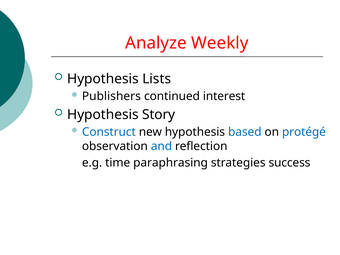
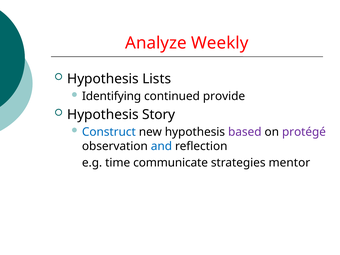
Publishers: Publishers -> Identifying
interest: interest -> provide
based colour: blue -> purple
protégé colour: blue -> purple
paraphrasing: paraphrasing -> communicate
success: success -> mentor
